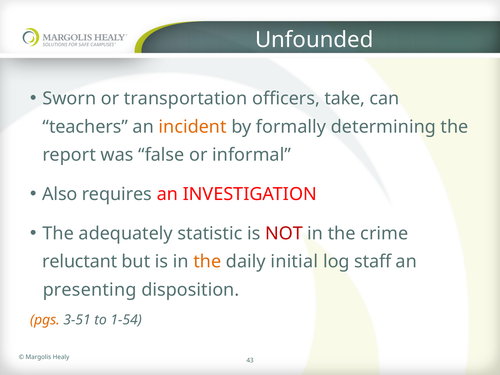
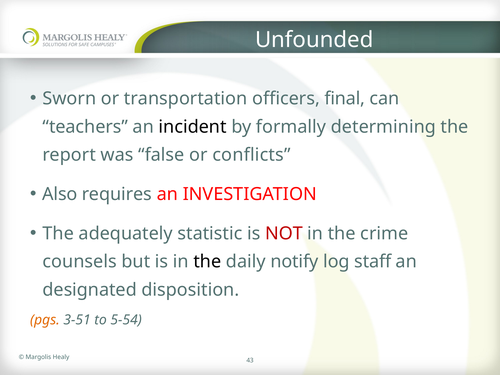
take: take -> final
incident colour: orange -> black
informal: informal -> conflicts
reluctant: reluctant -> counsels
the at (207, 262) colour: orange -> black
initial: initial -> notify
presenting: presenting -> designated
1-54: 1-54 -> 5-54
